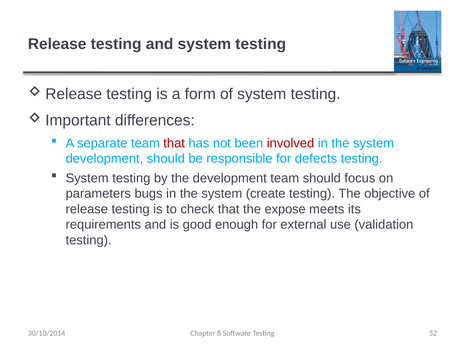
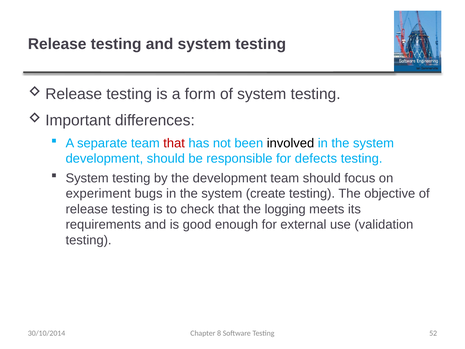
involved colour: red -> black
parameters: parameters -> experiment
expose: expose -> logging
